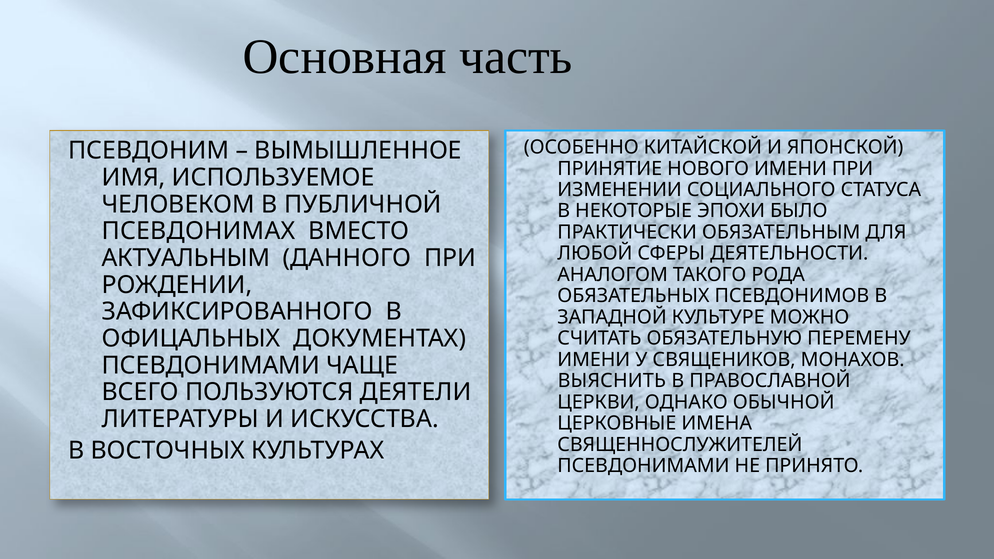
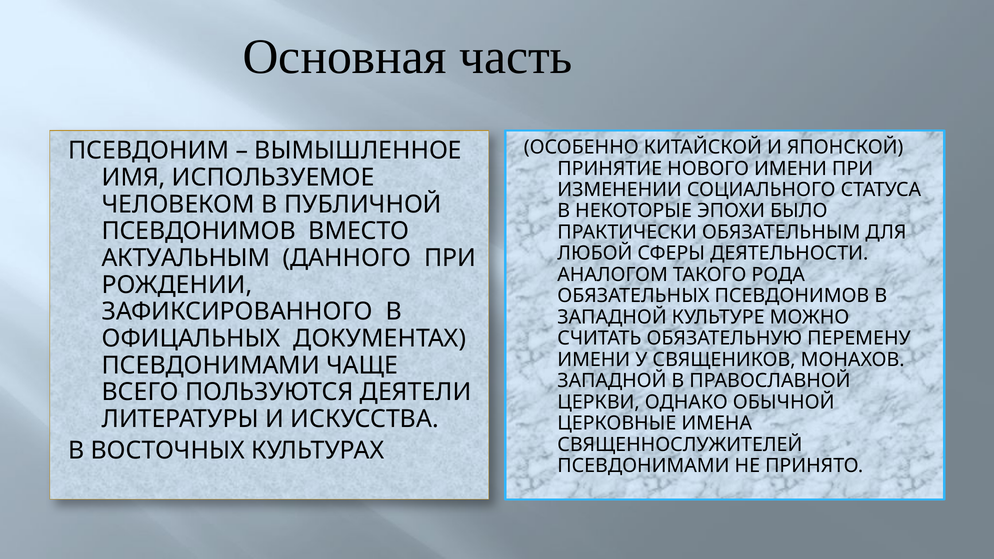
ПСЕВДОНИМАХ at (199, 231): ПСЕВДОНИМАХ -> ПСЕВДОНИМОВ
ВЫЯСНИТЬ at (612, 381): ВЫЯСНИТЬ -> ЗАПАДНОЙ
